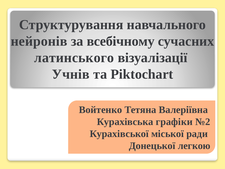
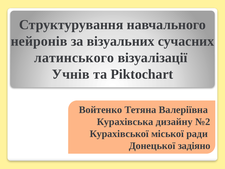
всебічному: всебічному -> візуальних
графіки: графіки -> дизайну
легкою: легкою -> задіяно
